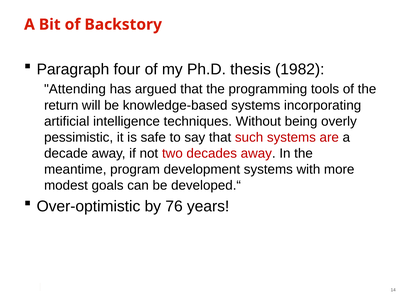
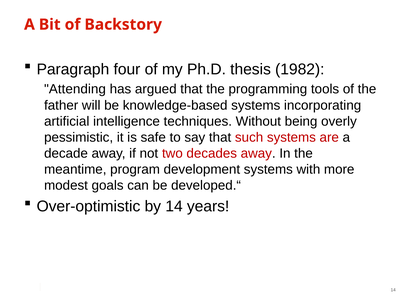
return: return -> father
by 76: 76 -> 14
